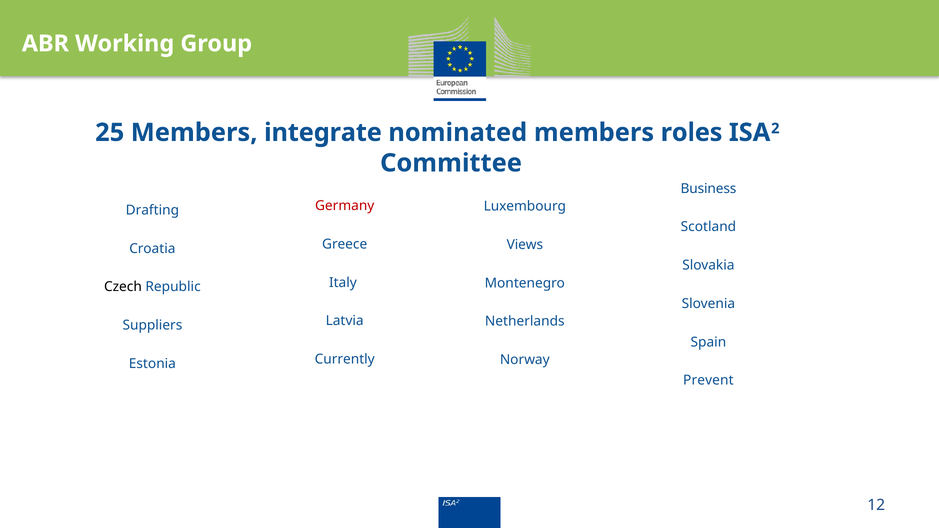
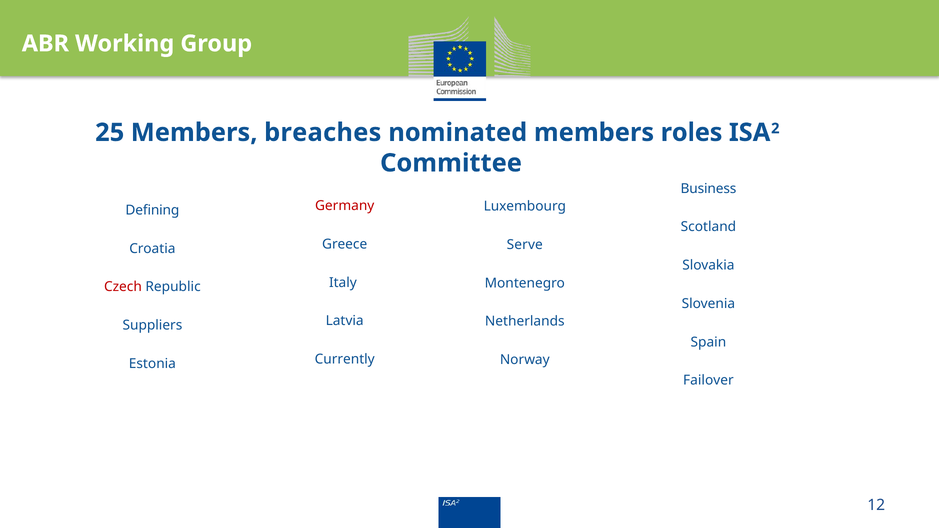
integrate: integrate -> breaches
Drafting: Drafting -> Defining
Views: Views -> Serve
Czech colour: black -> red
Prevent: Prevent -> Failover
